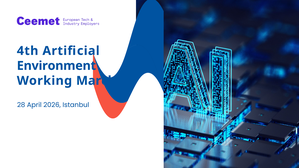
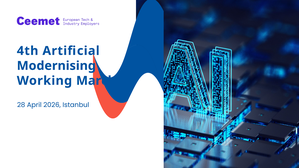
Environment: Environment -> Modernising
